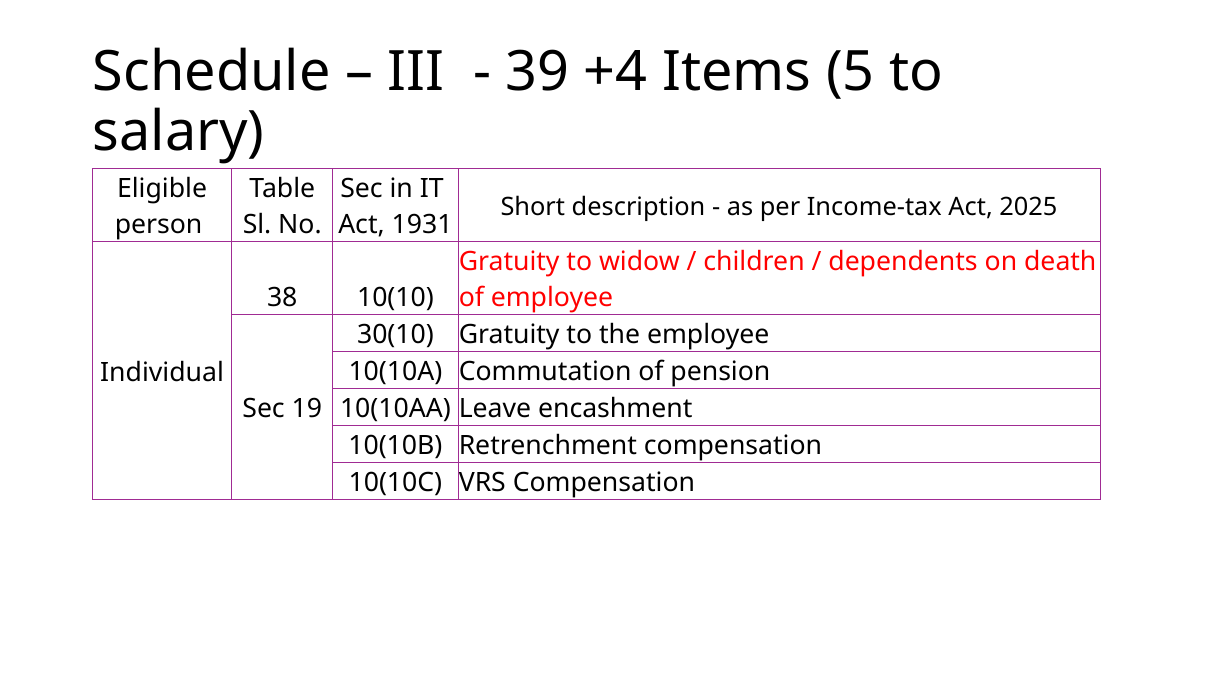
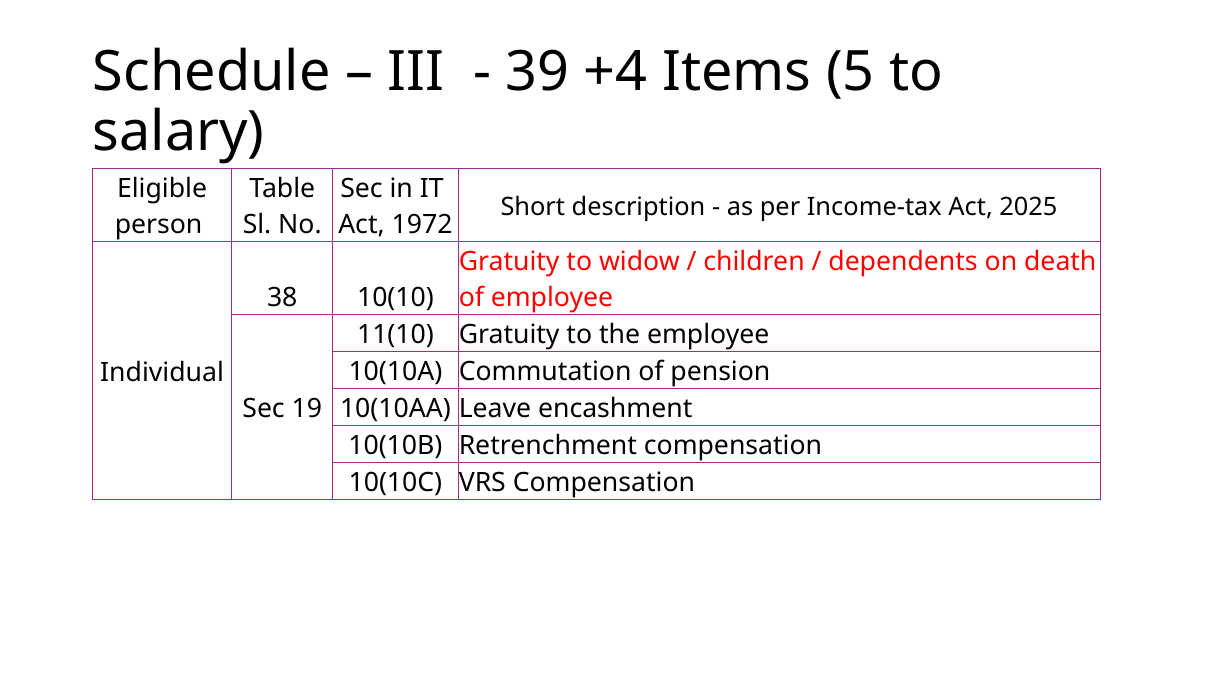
1931: 1931 -> 1972
30(10: 30(10 -> 11(10
